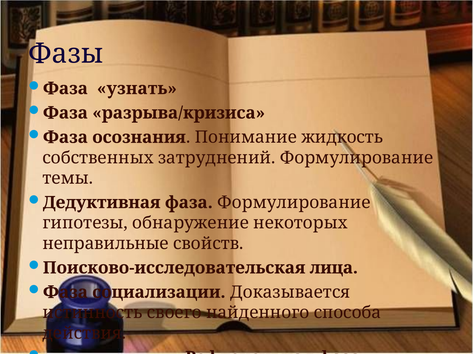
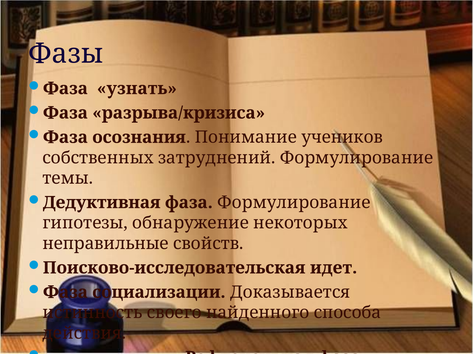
жидкость: жидкость -> учеников
лица: лица -> идет
